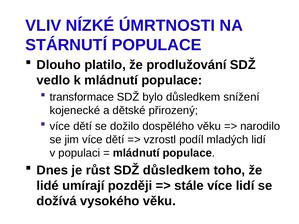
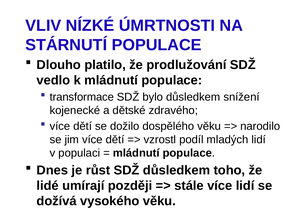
přirozený: přirozený -> zdravého
